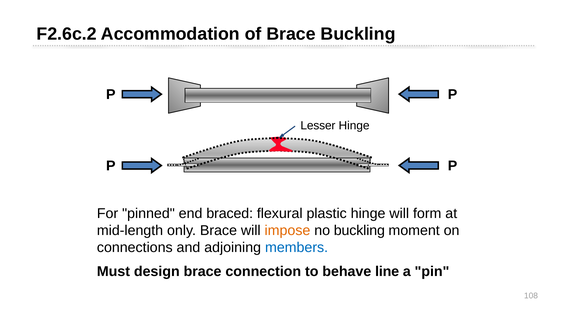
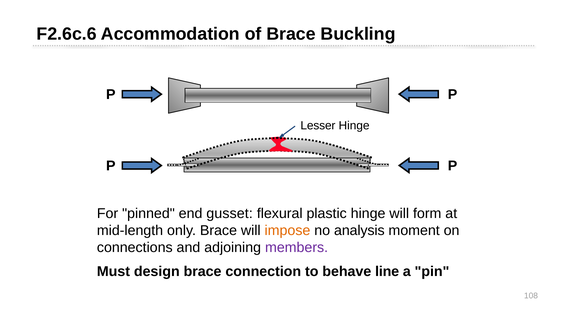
F2.6c.2: F2.6c.2 -> F2.6c.6
braced: braced -> gusset
no buckling: buckling -> analysis
members colour: blue -> purple
